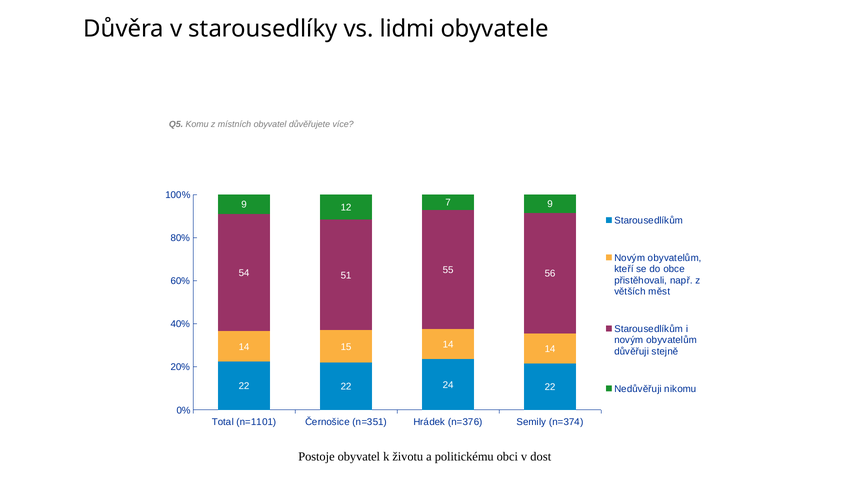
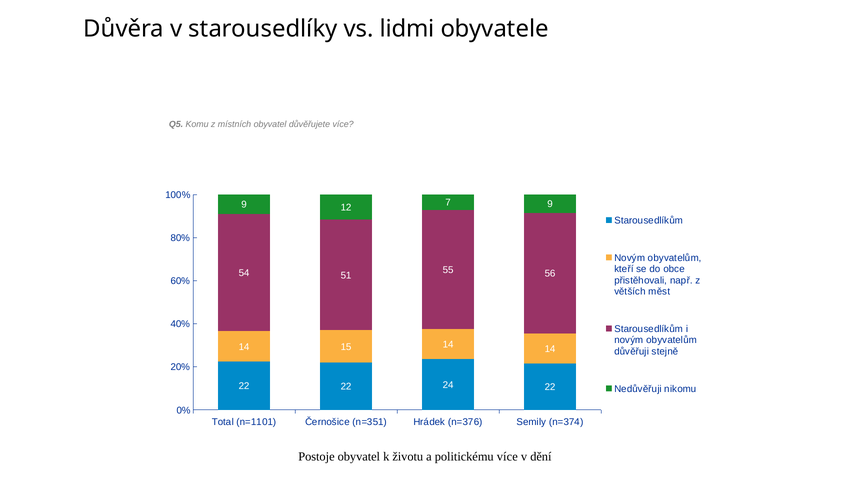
politickému obci: obci -> více
dost: dost -> dění
